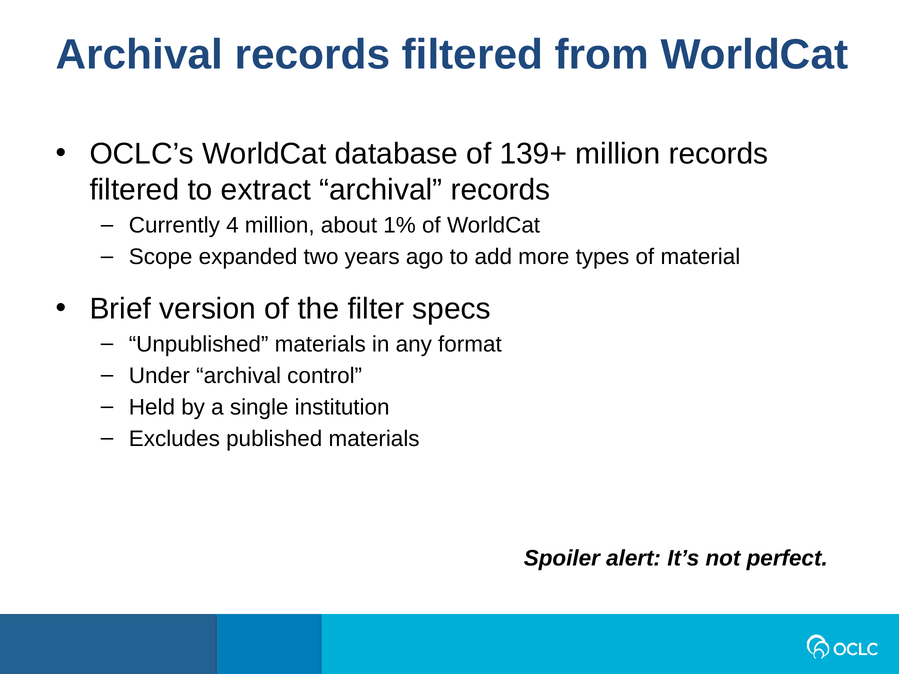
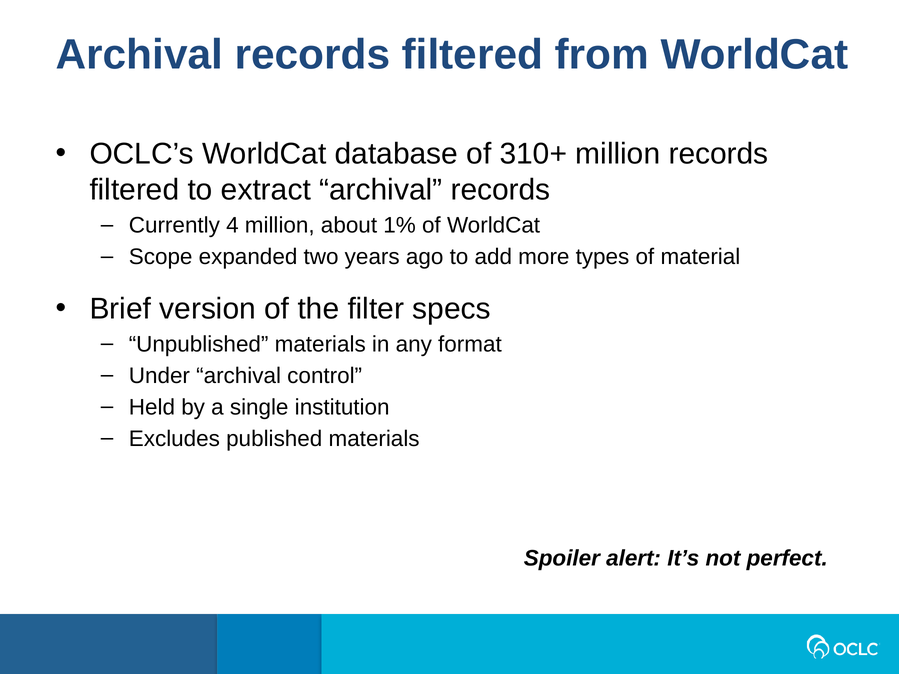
139+: 139+ -> 310+
